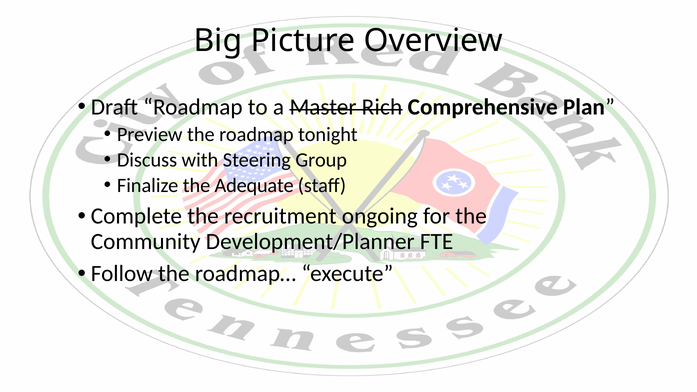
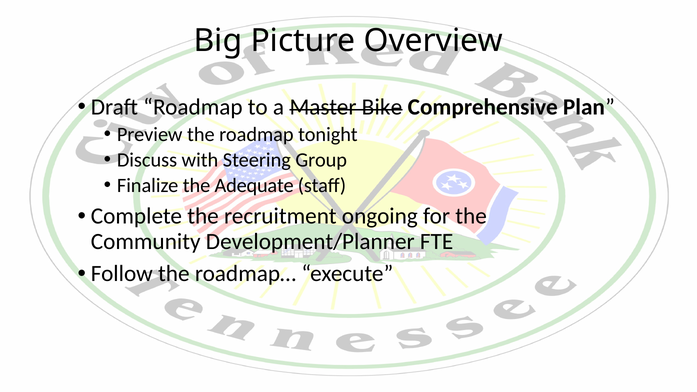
Rich: Rich -> Bike
